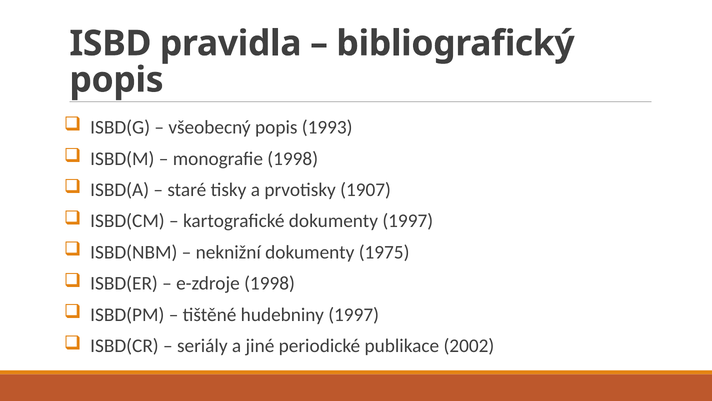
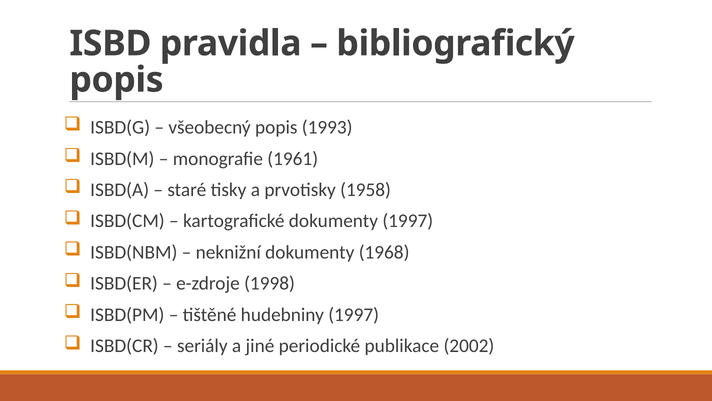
monografie 1998: 1998 -> 1961
1907: 1907 -> 1958
1975: 1975 -> 1968
